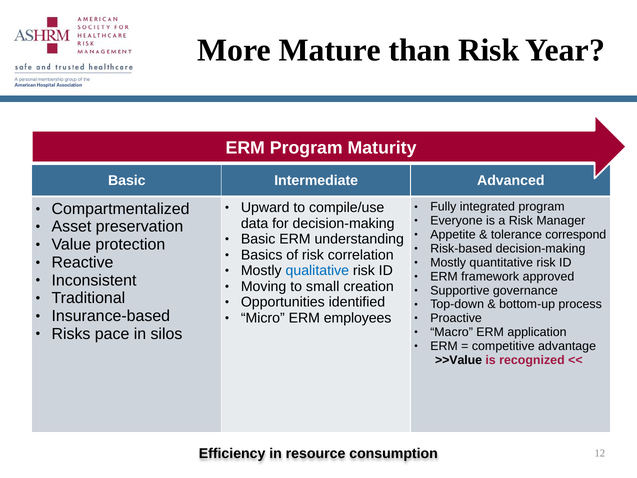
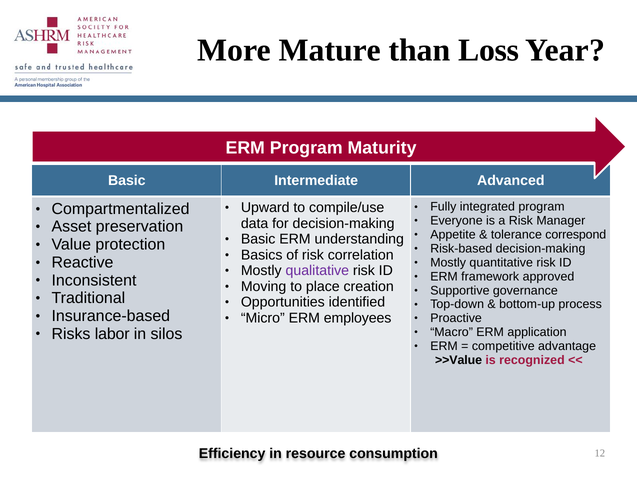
than Risk: Risk -> Loss
qualitative colour: blue -> purple
small: small -> place
pace: pace -> labor
